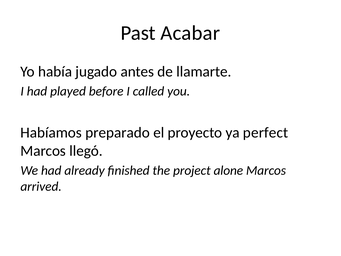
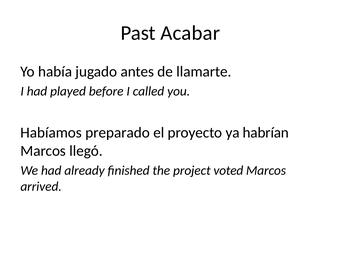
perfect: perfect -> habrían
alone: alone -> voted
